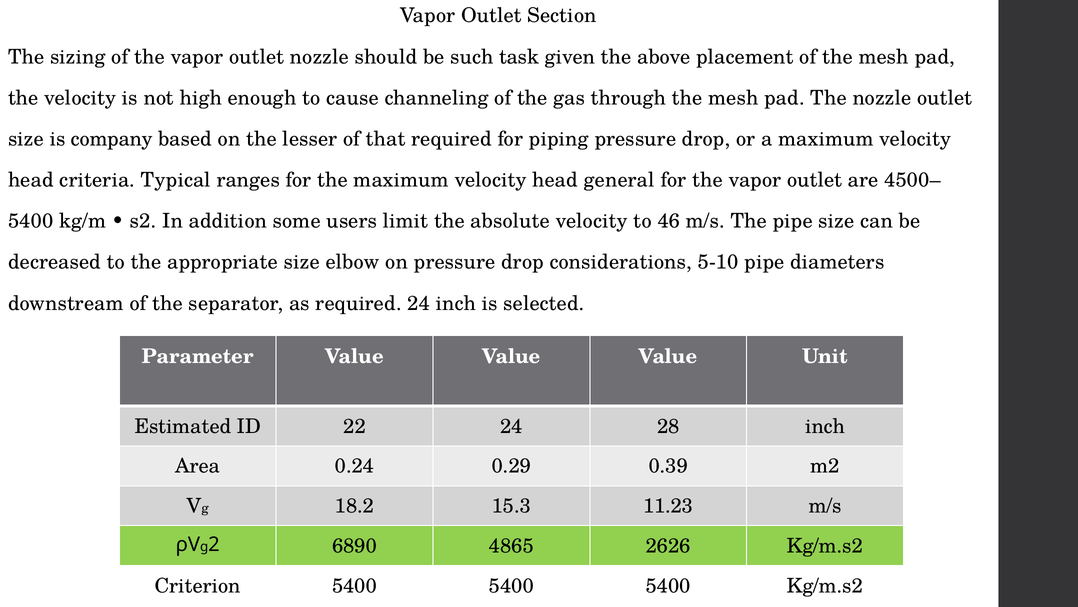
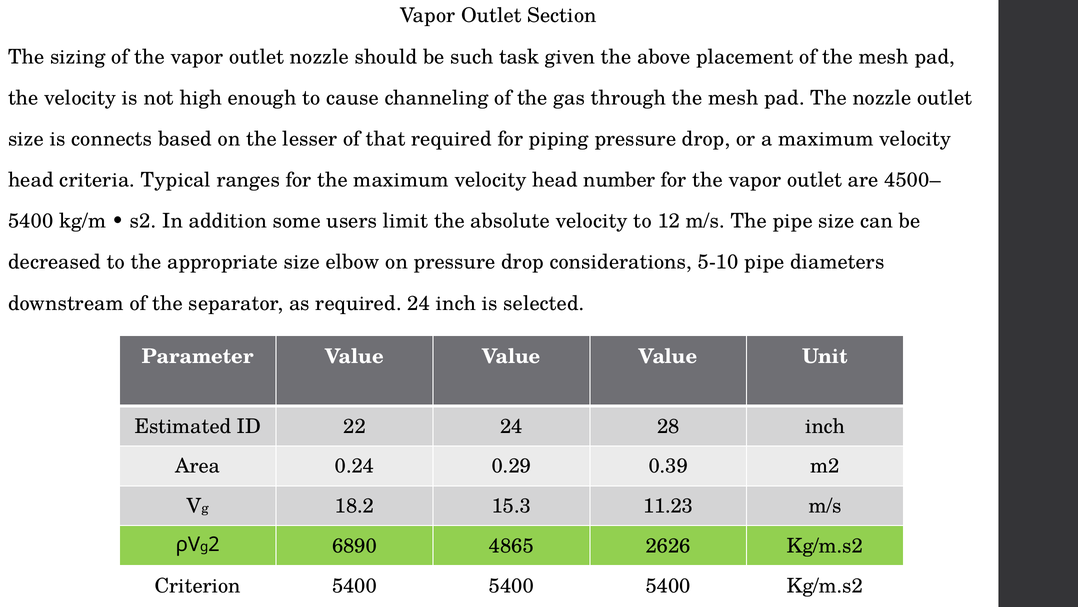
company: company -> connects
general: general -> number
46: 46 -> 12
